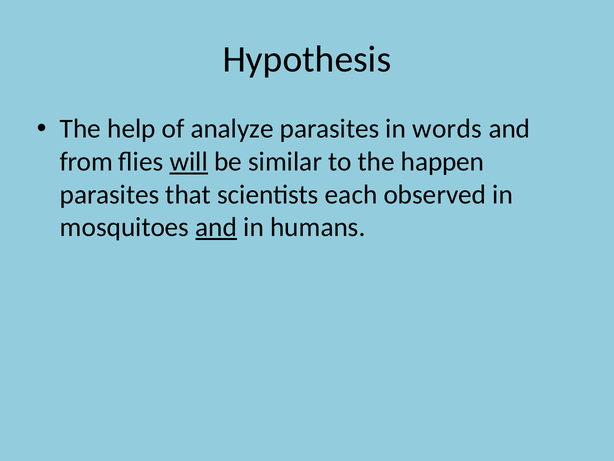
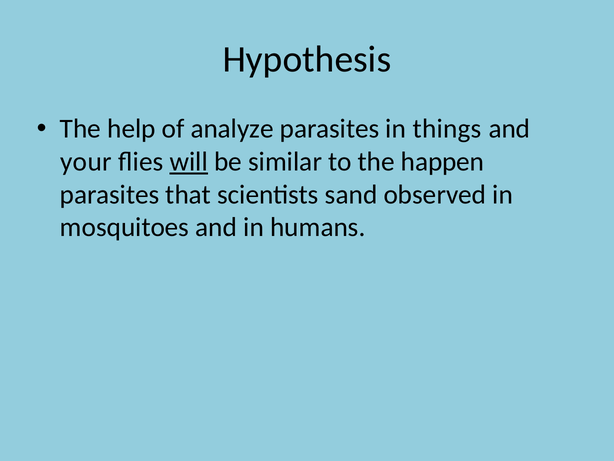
words: words -> things
from: from -> your
each: each -> sand
and at (216, 227) underline: present -> none
